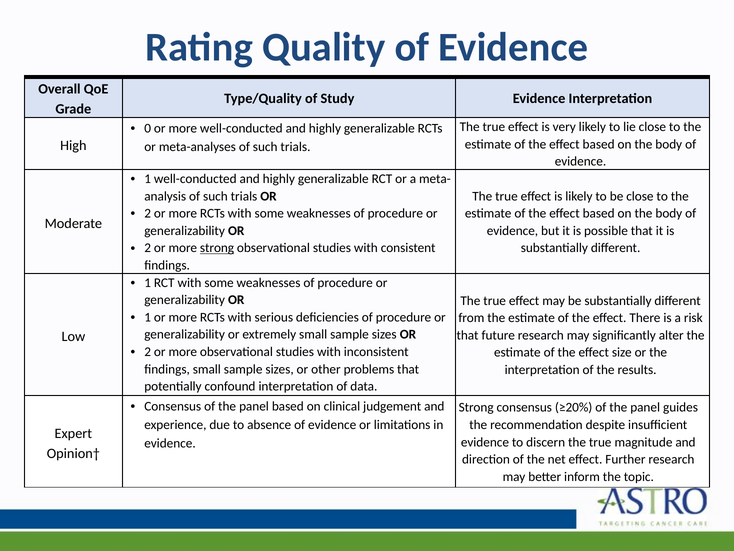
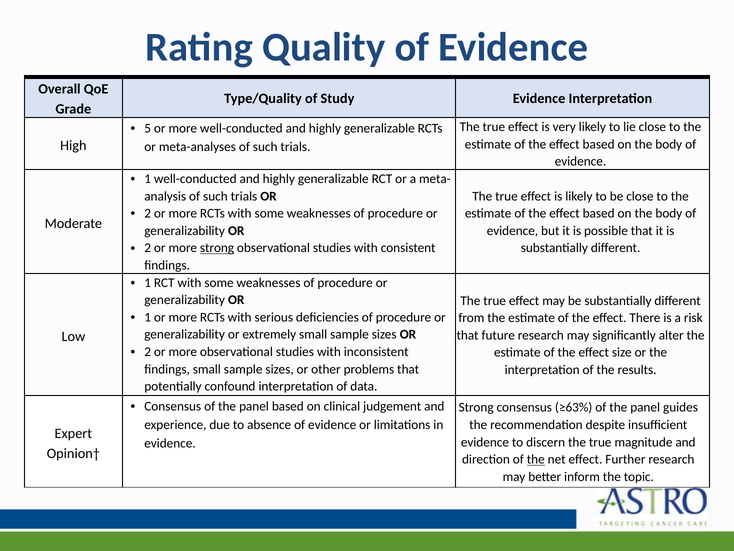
0: 0 -> 5
≥20%: ≥20% -> ≥63%
the at (536, 459) underline: none -> present
